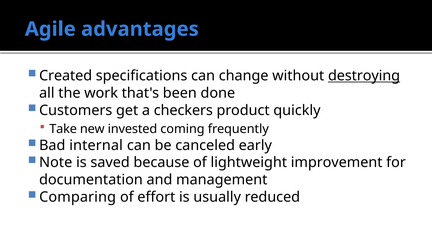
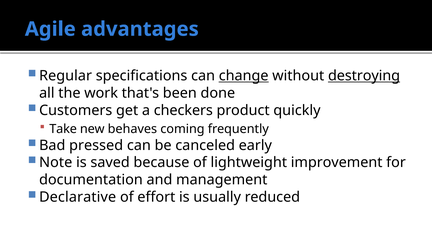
Created: Created -> Regular
change underline: none -> present
invested: invested -> behaves
internal: internal -> pressed
Comparing: Comparing -> Declarative
